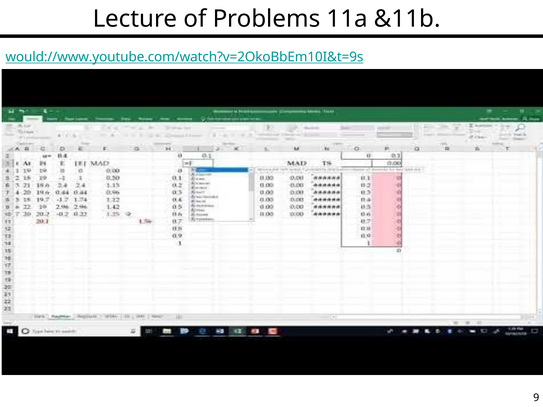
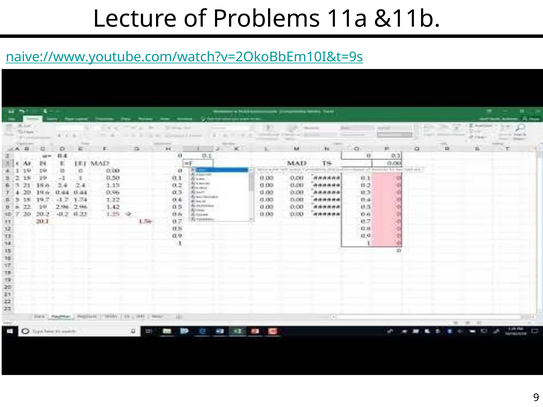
would://www.youtube.com/watch?v=2OkoBbEm10I&t=9s: would://www.youtube.com/watch?v=2OkoBbEm10I&t=9s -> naive://www.youtube.com/watch?v=2OkoBbEm10I&t=9s
